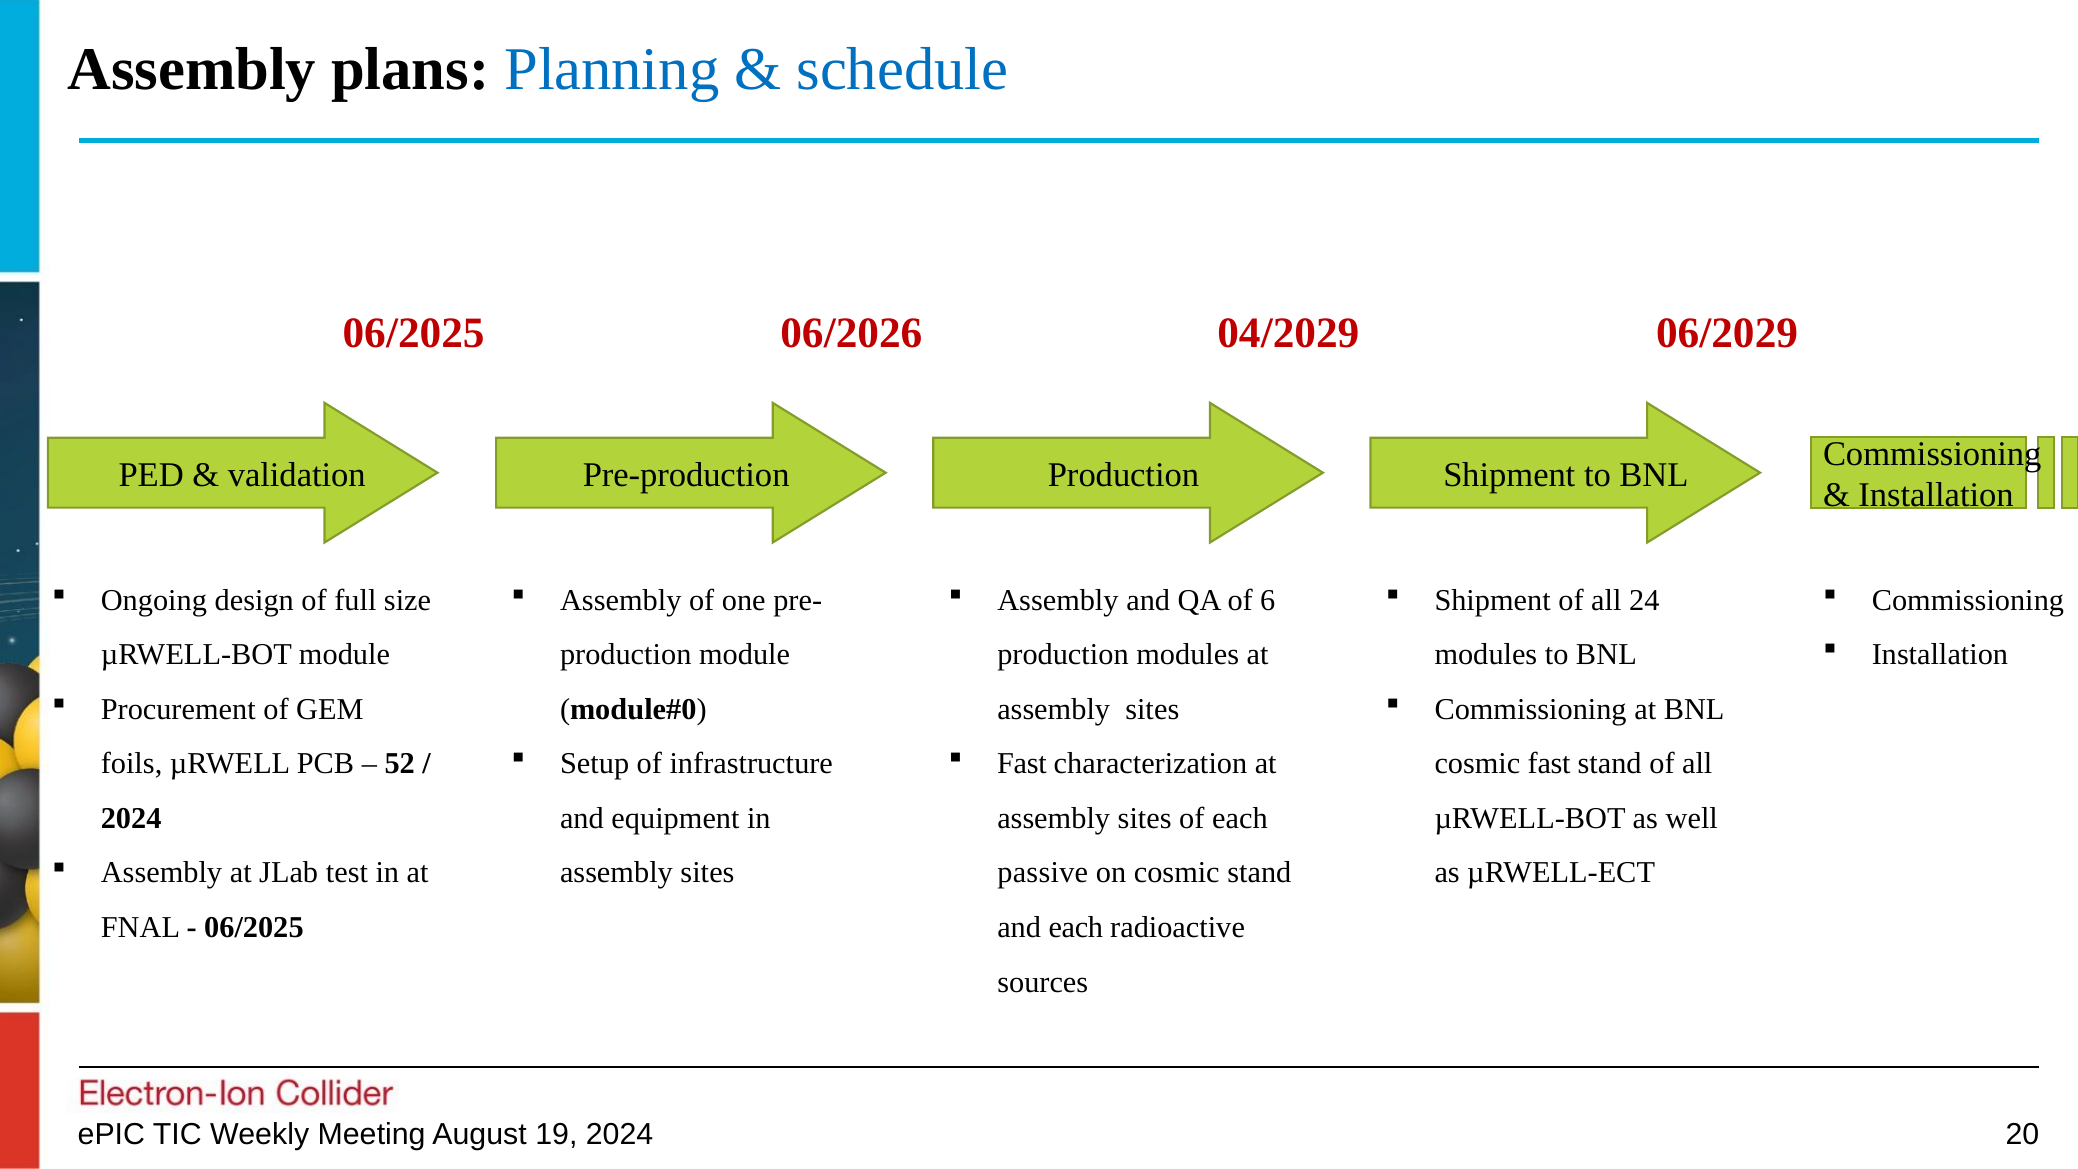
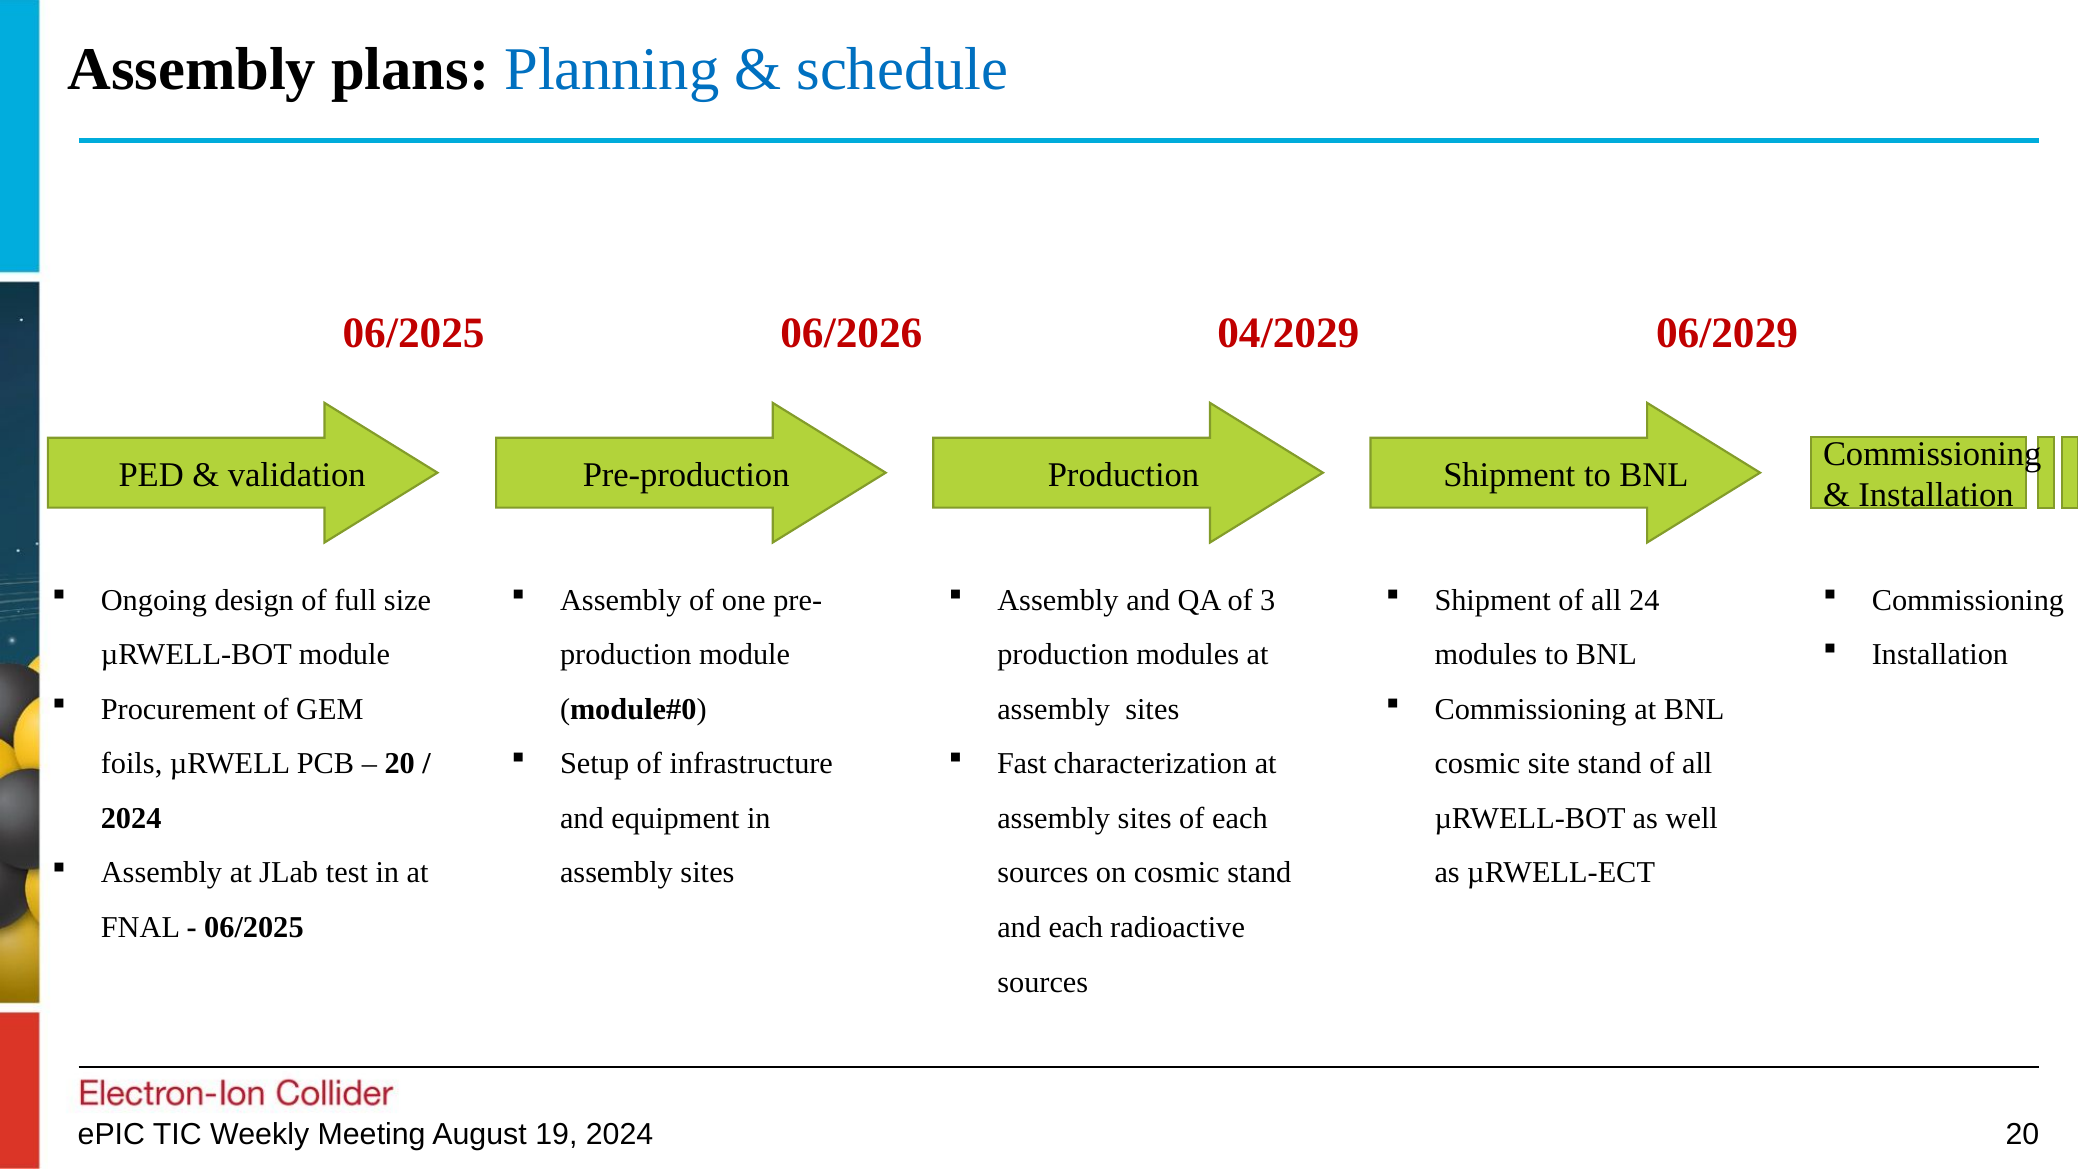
6: 6 -> 3
52 at (400, 764): 52 -> 20
cosmic fast: fast -> site
passive at (1043, 873): passive -> sources
